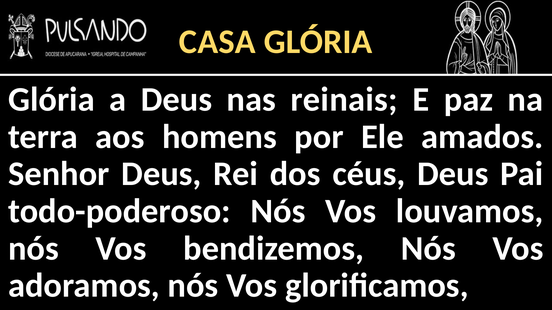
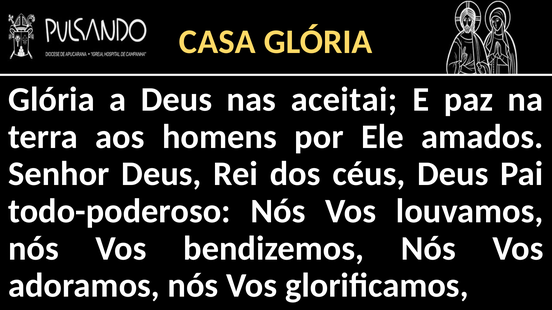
reinais: reinais -> aceitai
